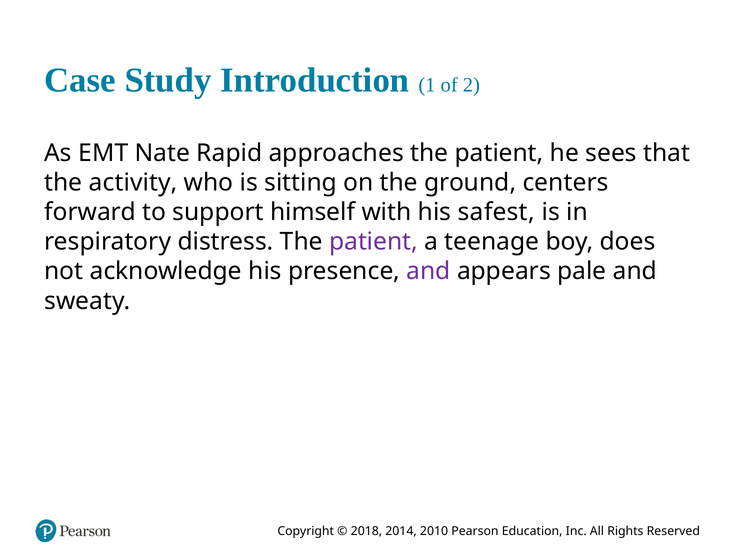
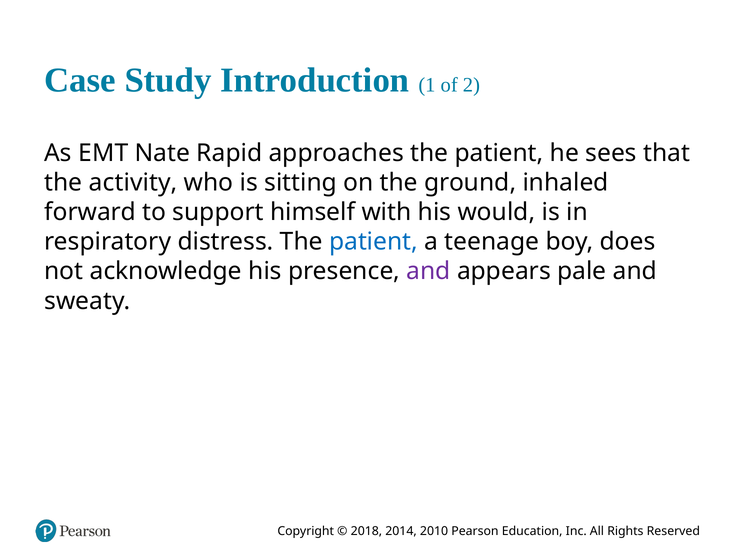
centers: centers -> inhaled
safest: safest -> would
patient at (374, 242) colour: purple -> blue
